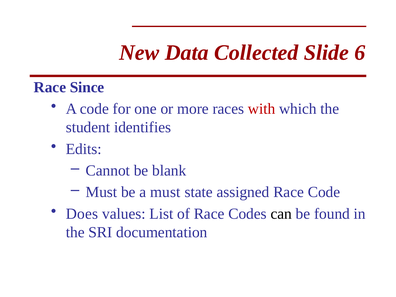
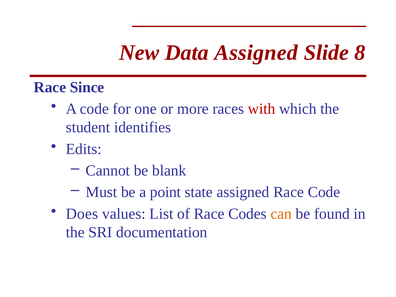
Data Collected: Collected -> Assigned
6: 6 -> 8
a must: must -> point
can colour: black -> orange
